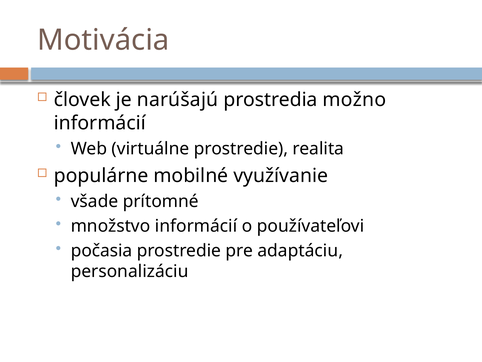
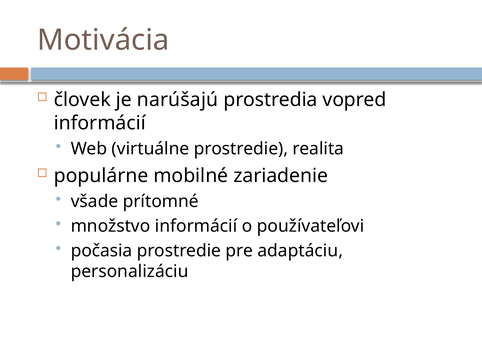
možno: možno -> vopred
využívanie: využívanie -> zariadenie
